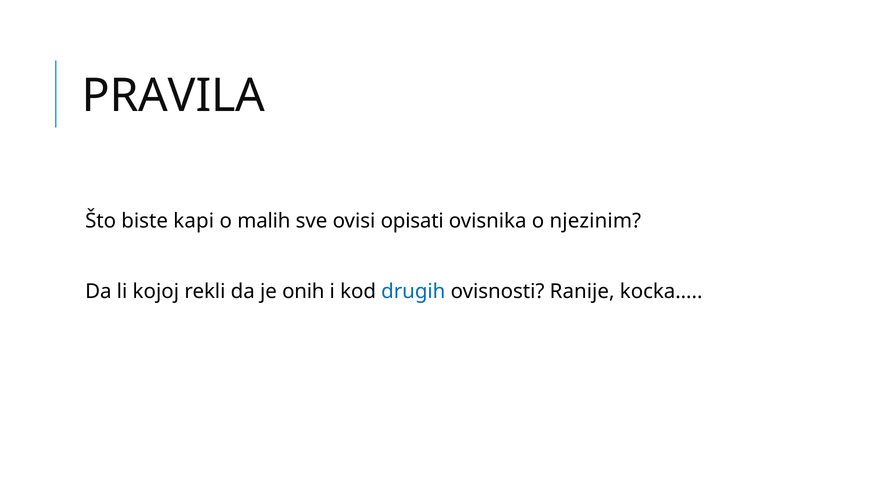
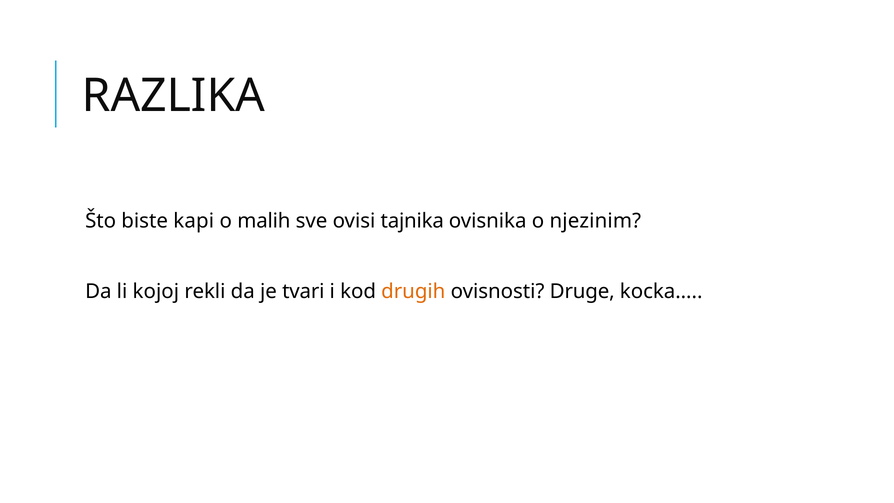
PRAVILA: PRAVILA -> RAZLIKA
opisati: opisati -> tajnika
onih: onih -> tvari
drugih colour: blue -> orange
Ranije: Ranije -> Druge
